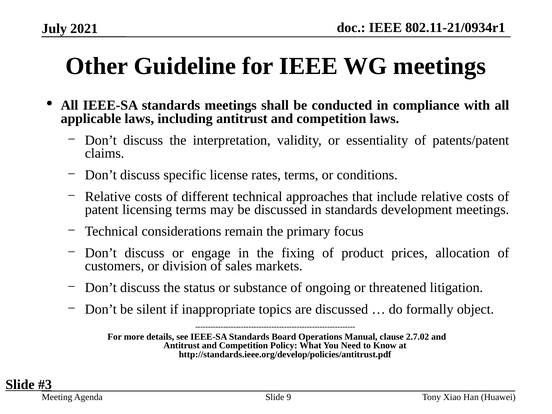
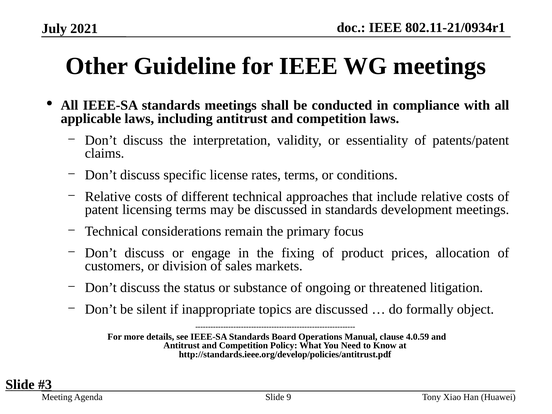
2.7.02: 2.7.02 -> 4.0.59
